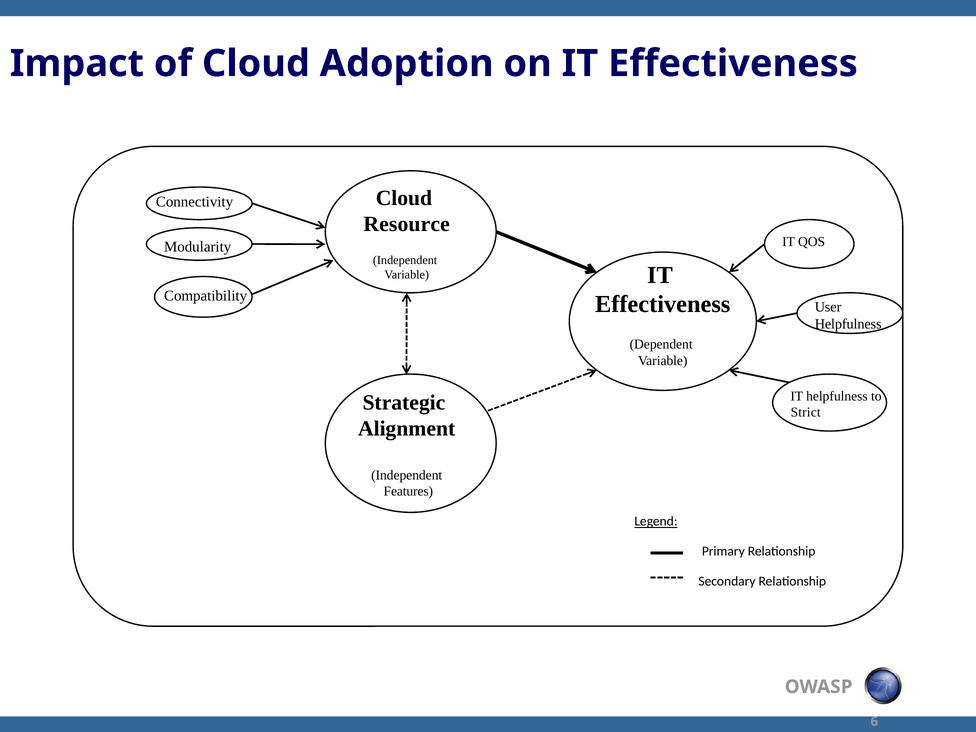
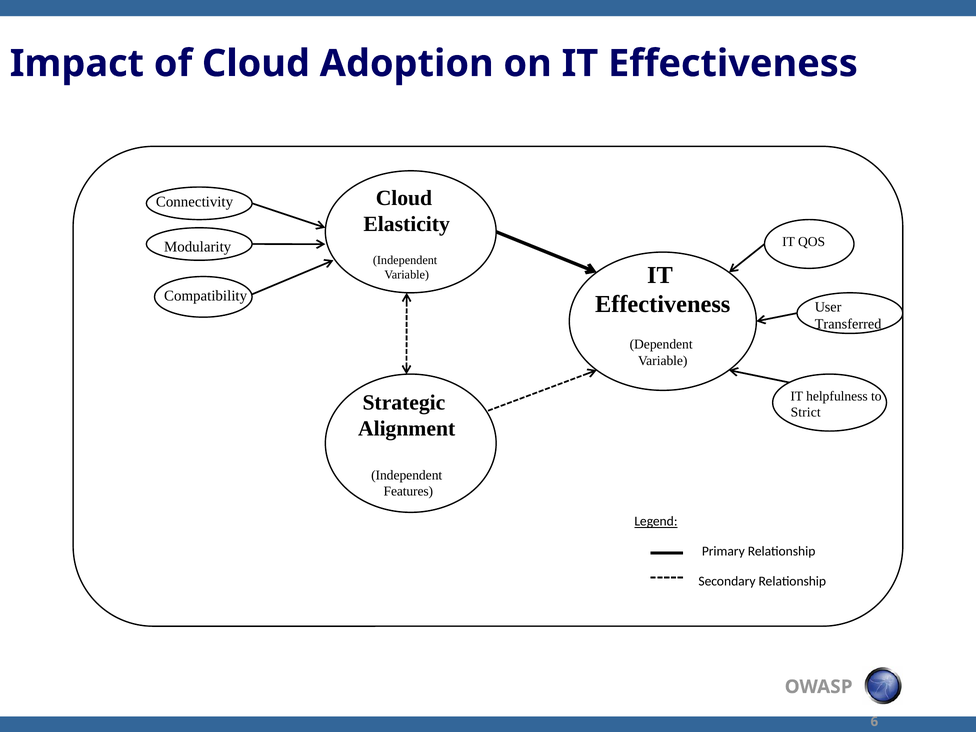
Resource: Resource -> Elasticity
Helpfulness at (848, 324): Helpfulness -> Transferred
